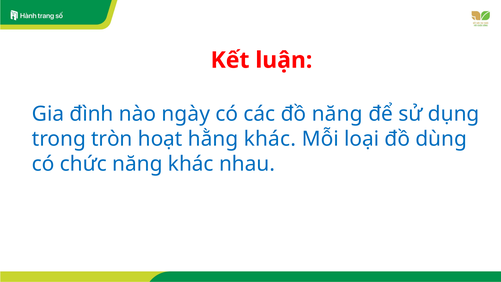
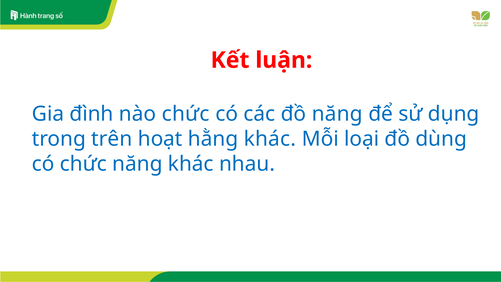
nào ngày: ngày -> chức
tròn: tròn -> trên
